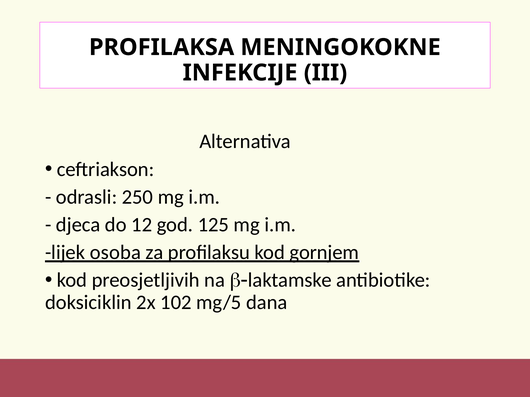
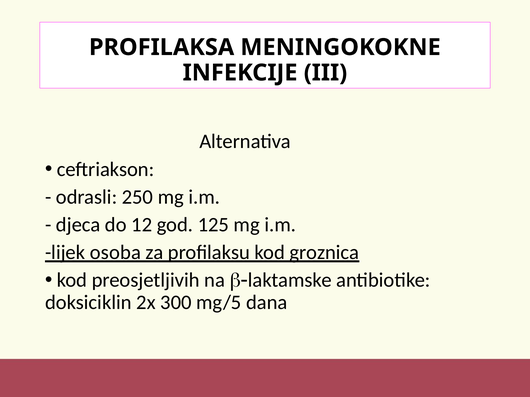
gornjem: gornjem -> groznica
102: 102 -> 300
